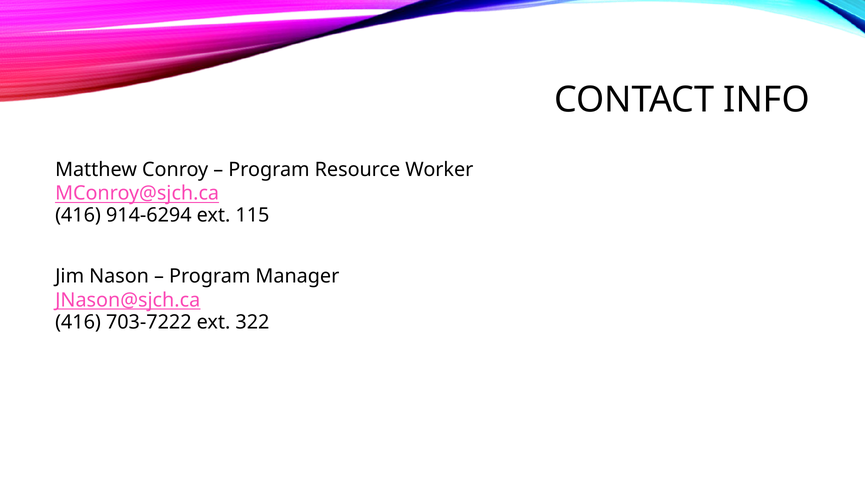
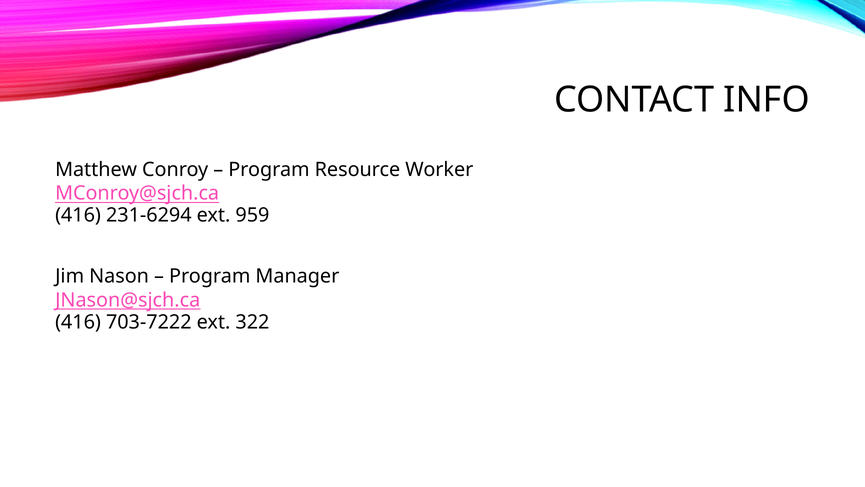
914-6294: 914-6294 -> 231-6294
115: 115 -> 959
